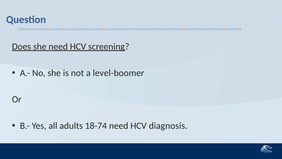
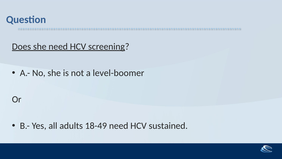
18-74: 18-74 -> 18-49
diagnosis: diagnosis -> sustained
